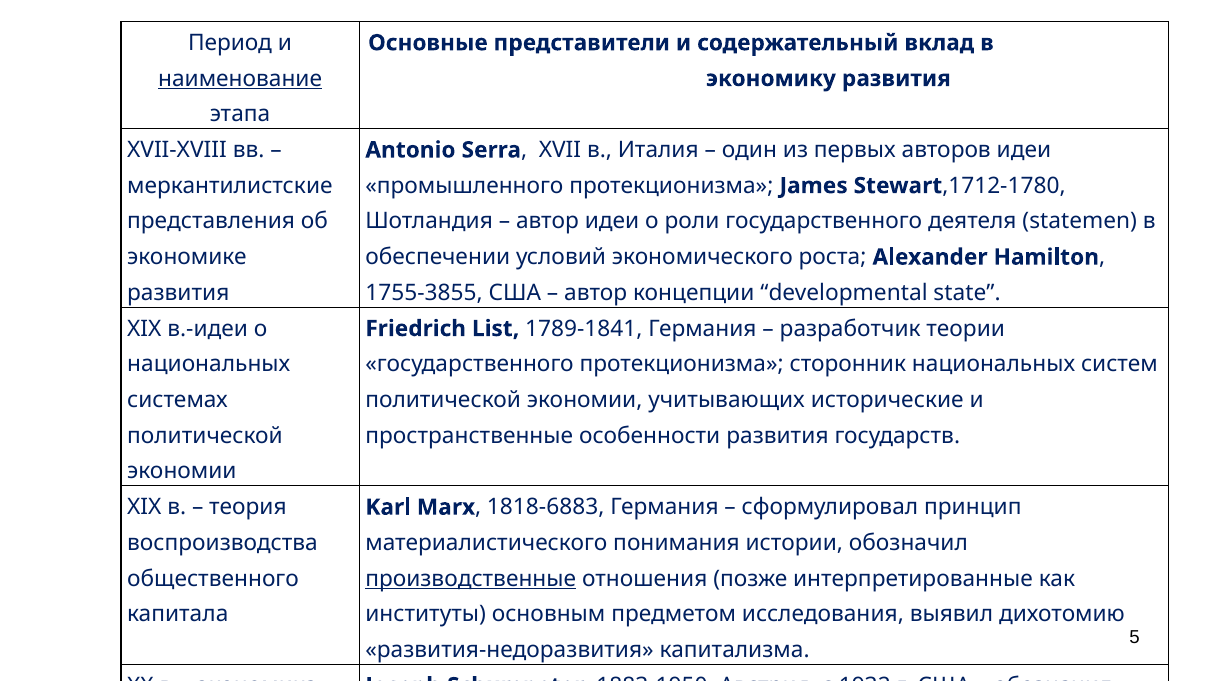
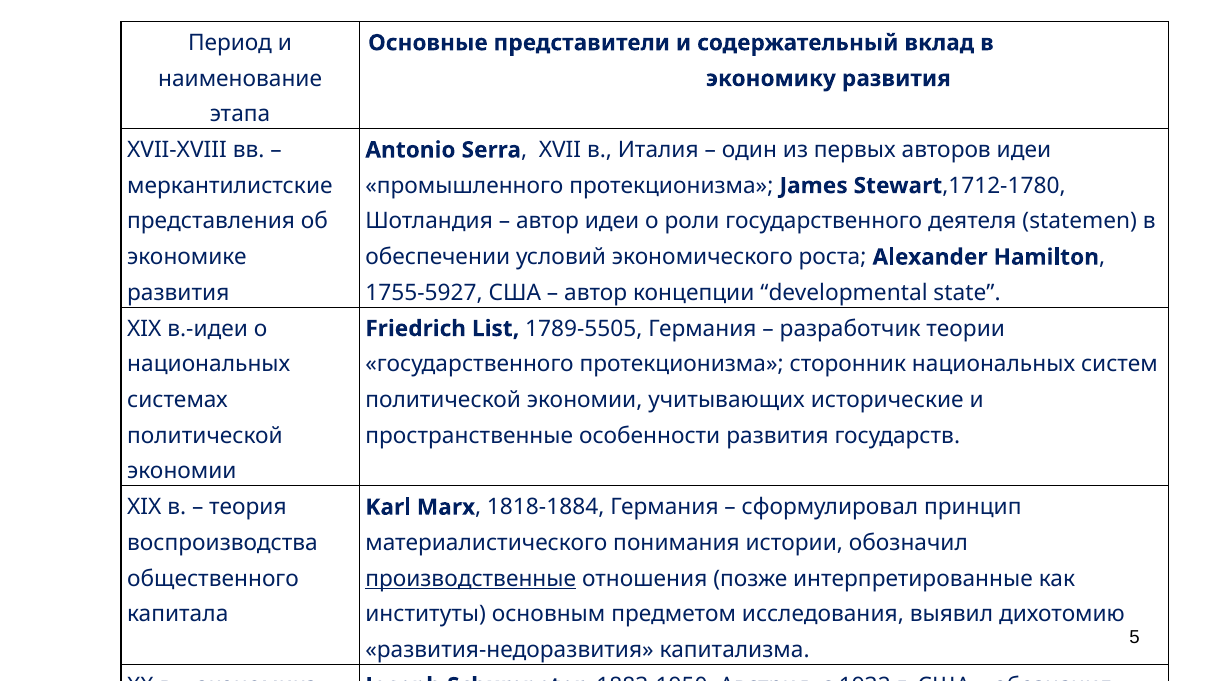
наименование underline: present -> none
1755-3855: 1755-3855 -> 1755-5927
1789-1841: 1789-1841 -> 1789-5505
1818-6883: 1818-6883 -> 1818-1884
